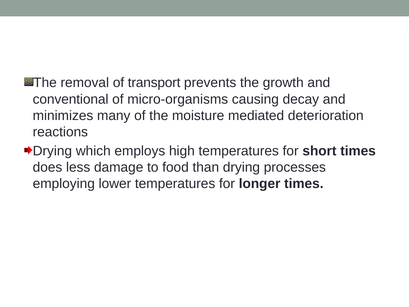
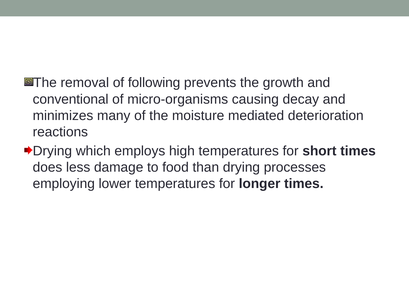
transport: transport -> following
